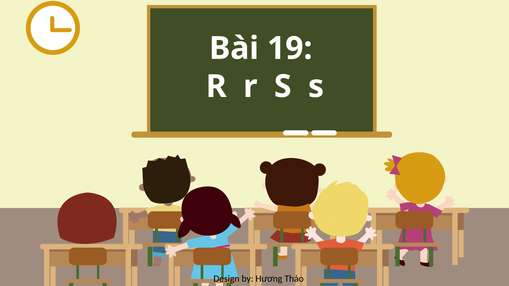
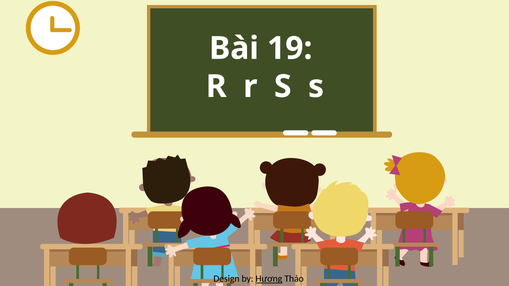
Hương underline: none -> present
